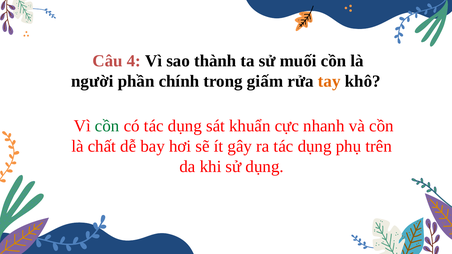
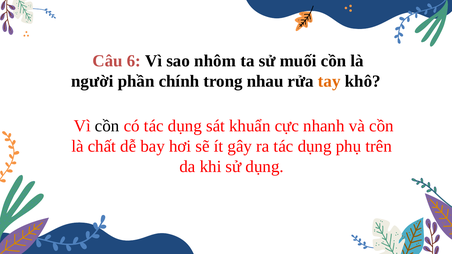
4: 4 -> 6
thành: thành -> nhôm
giấm: giấm -> nhau
cồn at (107, 126) colour: green -> black
